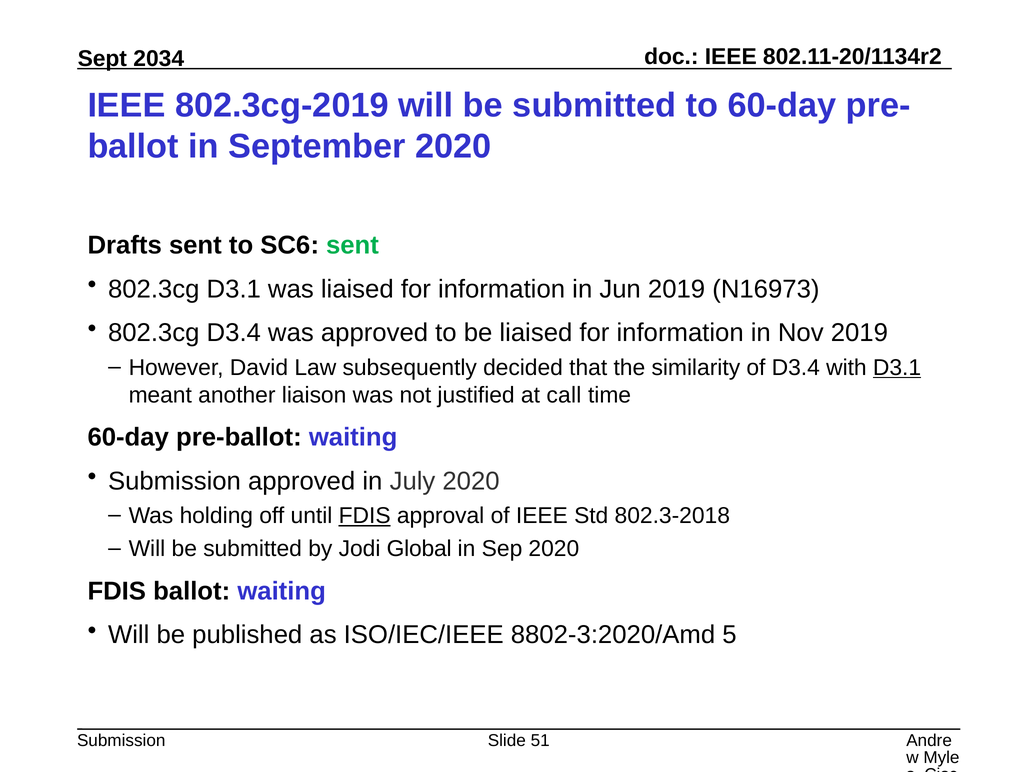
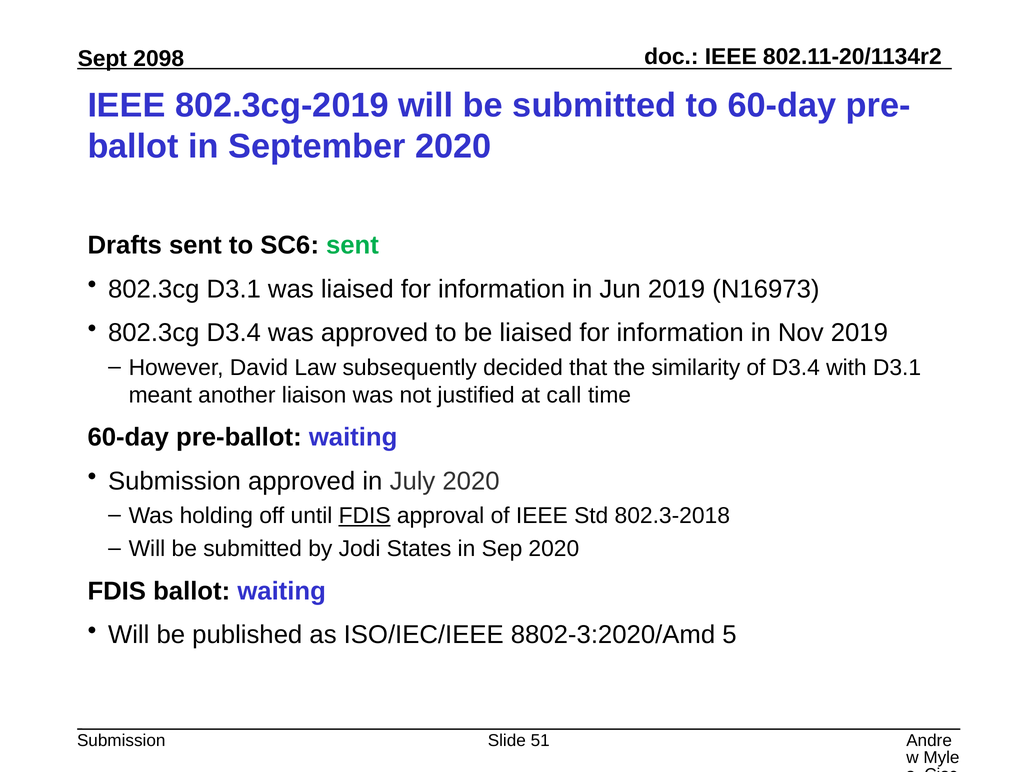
2034: 2034 -> 2098
D3.1 at (897, 368) underline: present -> none
Global: Global -> States
